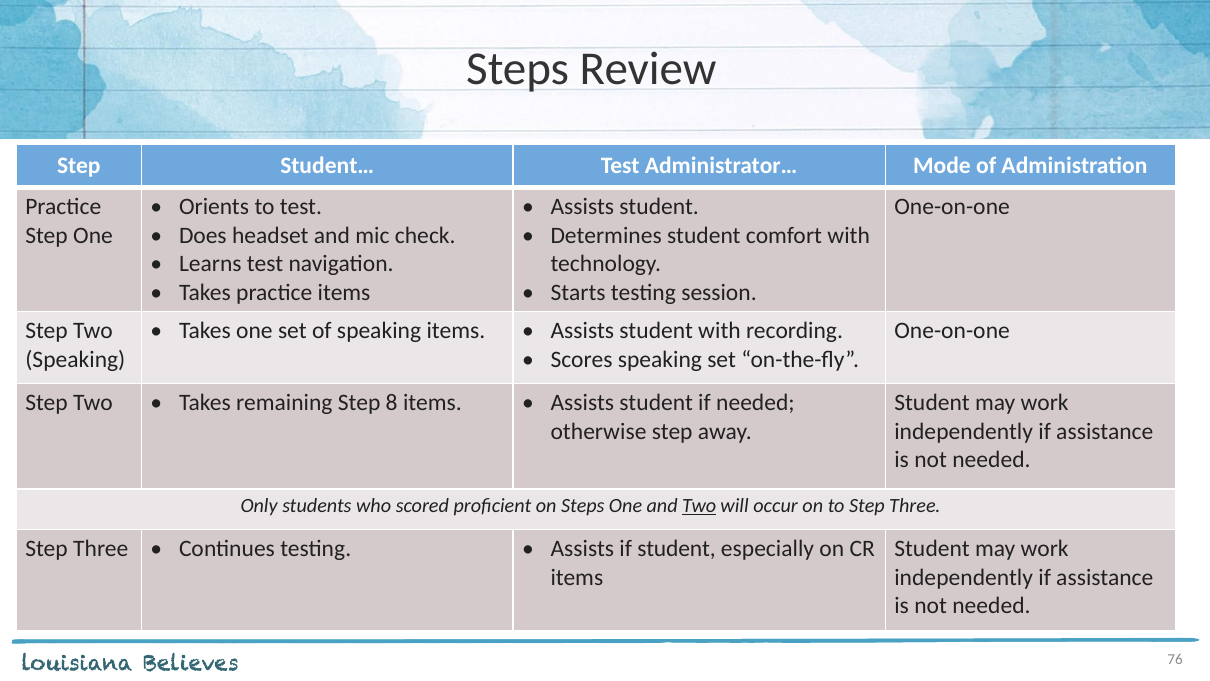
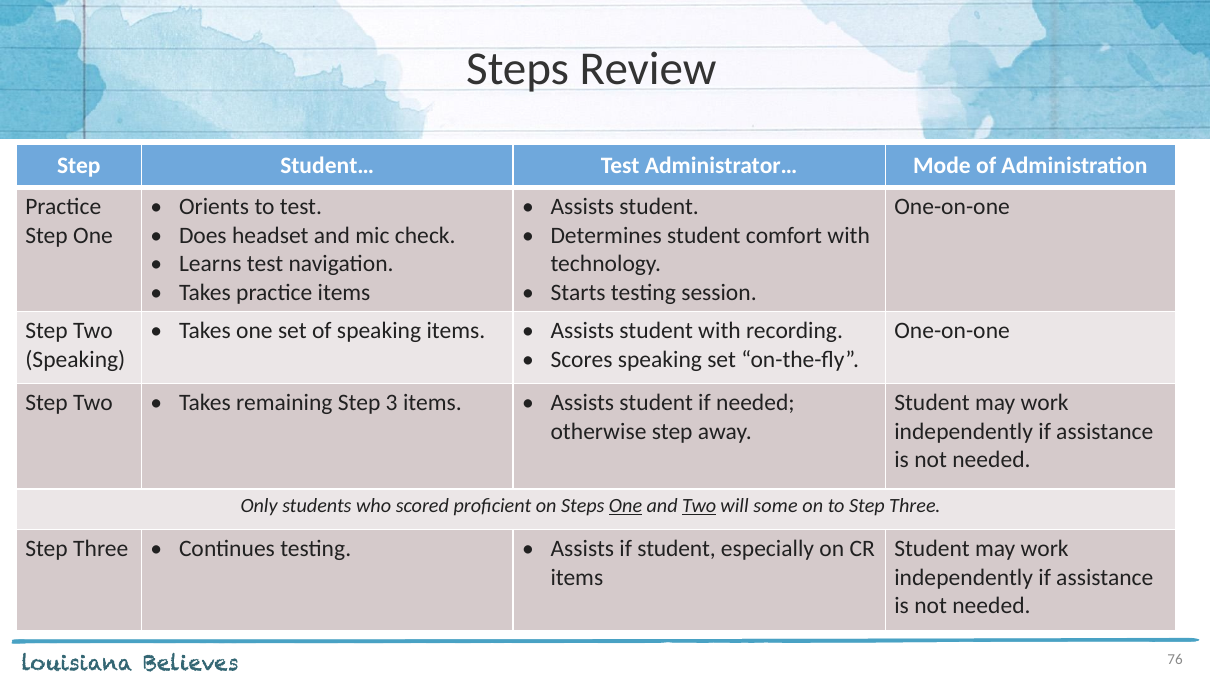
8: 8 -> 3
One at (626, 506) underline: none -> present
occur: occur -> some
